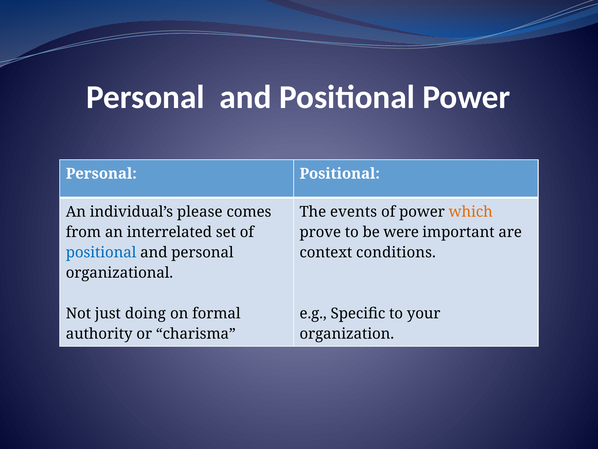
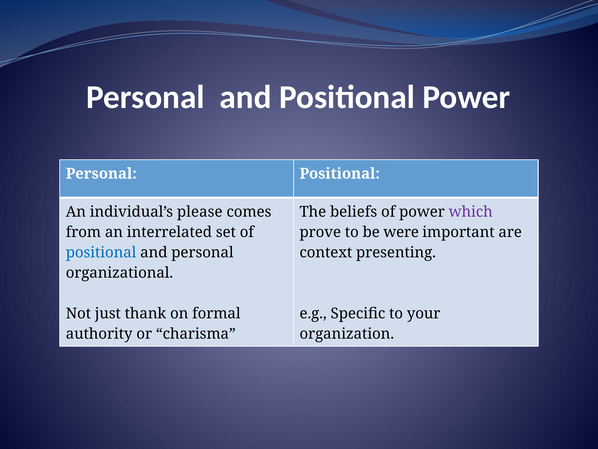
events: events -> beliefs
which colour: orange -> purple
conditions: conditions -> presenting
doing: doing -> thank
